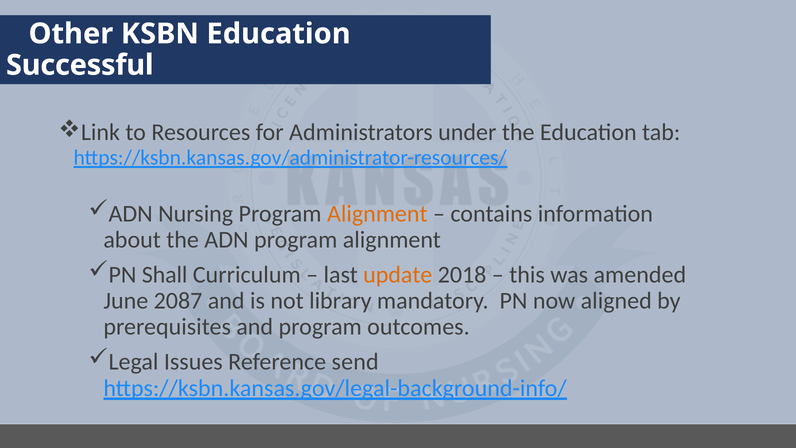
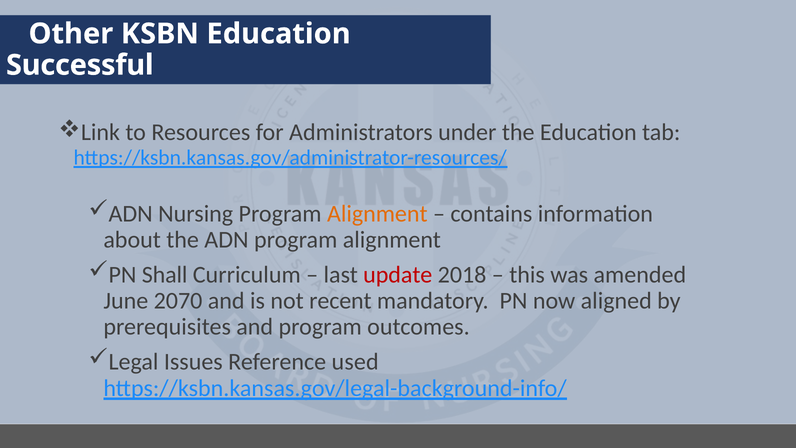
update colour: orange -> red
2087: 2087 -> 2070
library: library -> recent
send: send -> used
